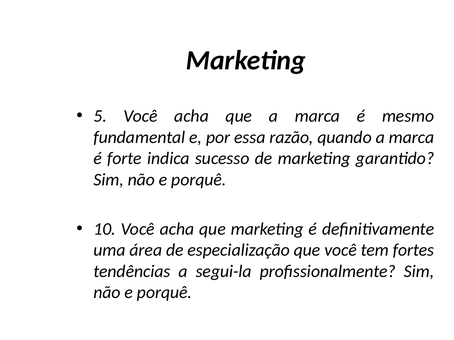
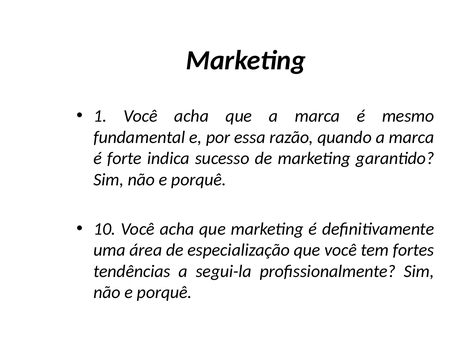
5: 5 -> 1
